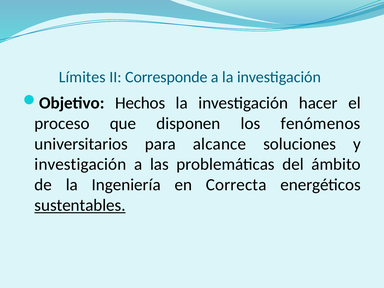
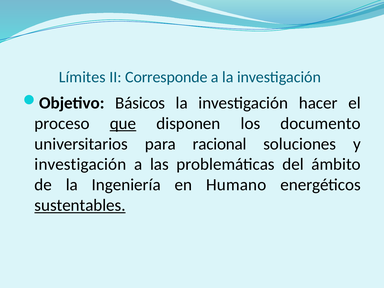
Hechos: Hechos -> Básicos
que underline: none -> present
fenómenos: fenómenos -> documento
alcance: alcance -> racional
Correcta: Correcta -> Humano
